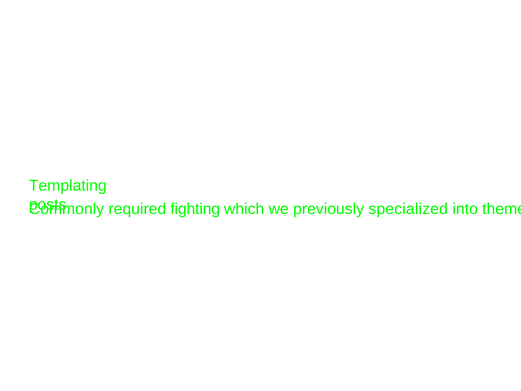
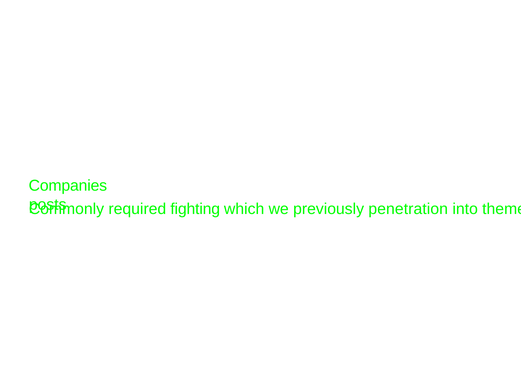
Templating: Templating -> Companies
specialized: specialized -> penetration
